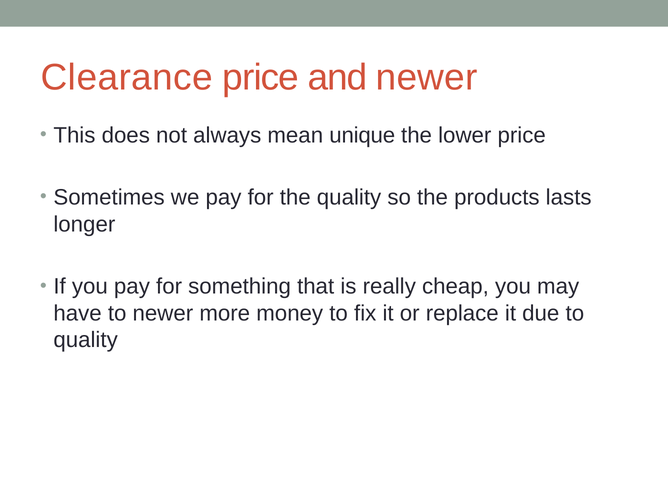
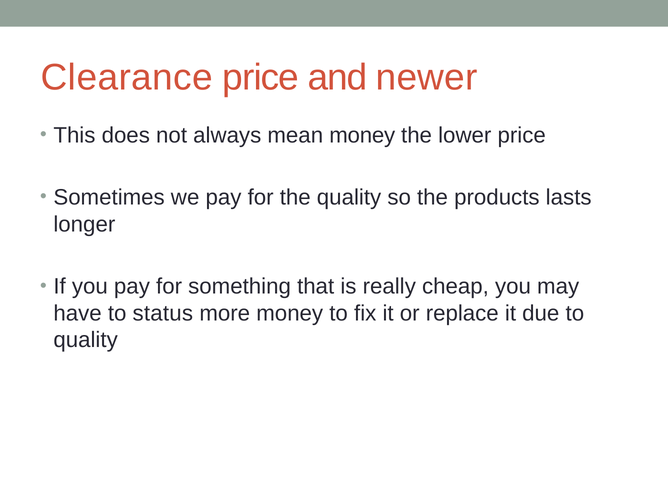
mean unique: unique -> money
to newer: newer -> status
